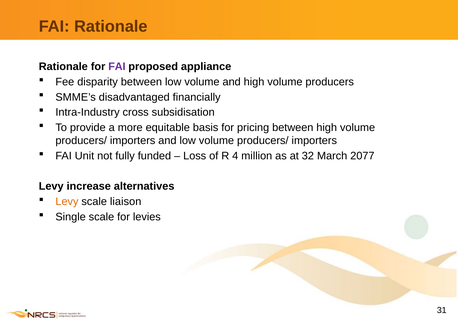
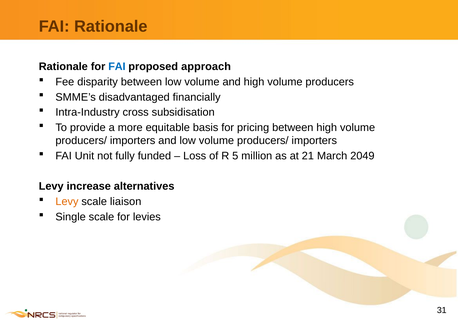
FAI at (117, 67) colour: purple -> blue
appliance: appliance -> approach
4: 4 -> 5
32: 32 -> 21
2077: 2077 -> 2049
